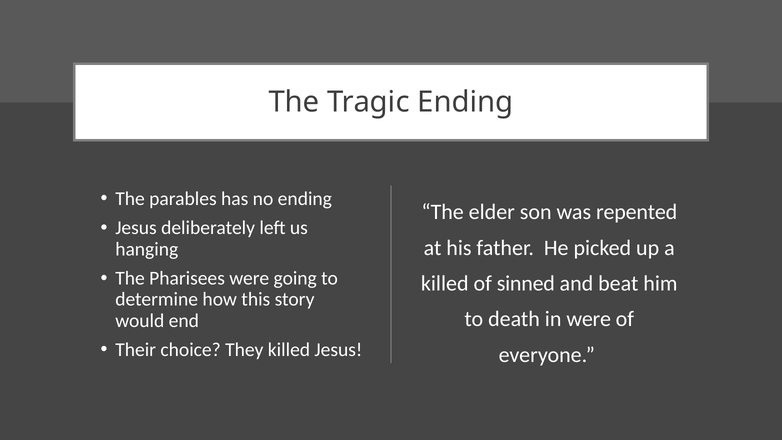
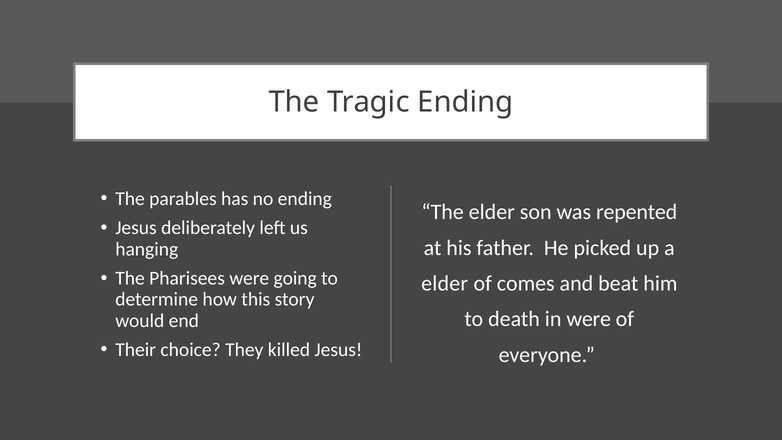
killed at (445, 283): killed -> elder
sinned: sinned -> comes
